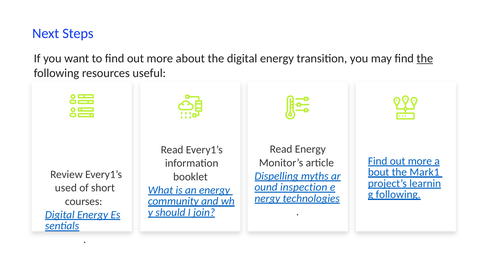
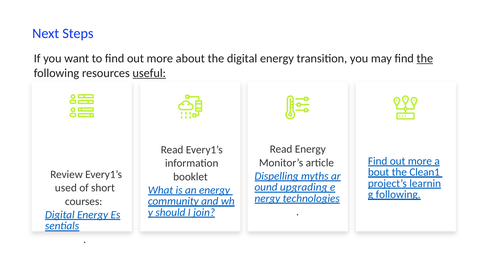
useful underline: none -> present
Mark1: Mark1 -> Clean1
inspection: inspection -> upgrading
